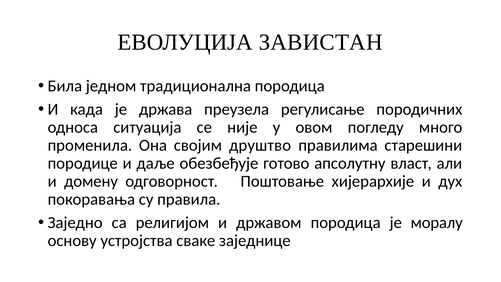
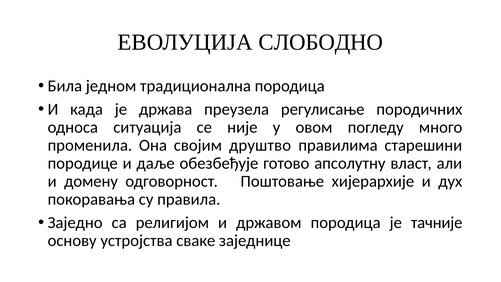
ЗАВИСТАН: ЗАВИСТАН -> СЛОБОДНО
моралу: моралу -> тачније
